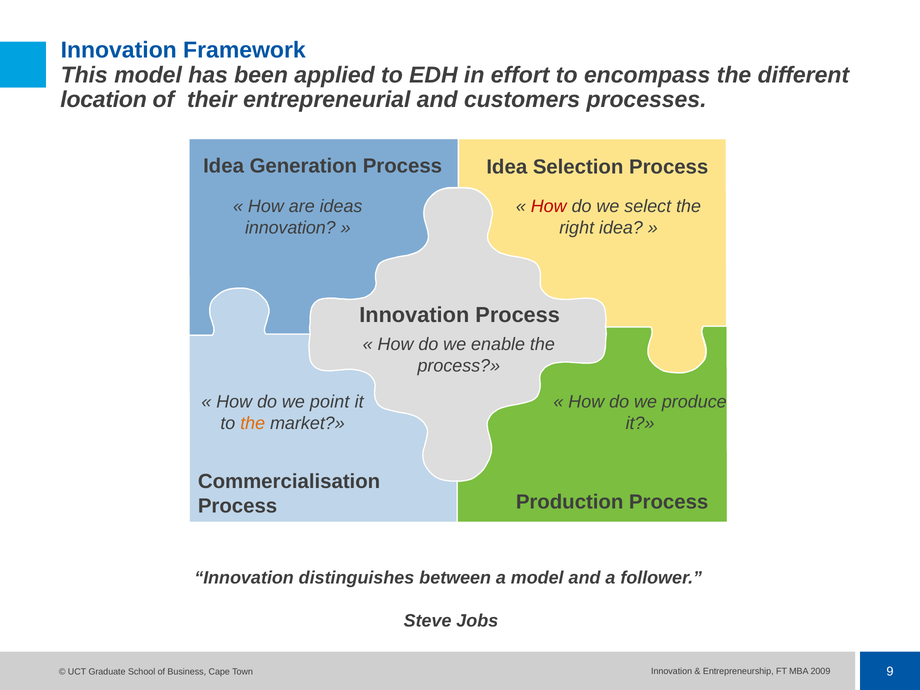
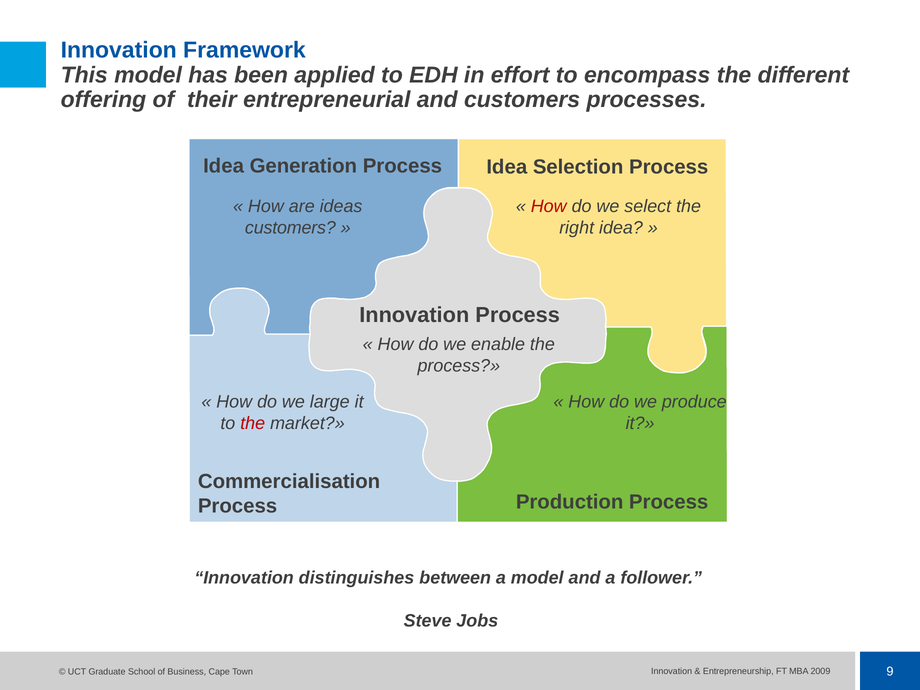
location: location -> offering
innovation at (290, 228): innovation -> customers
point: point -> large
the at (253, 423) colour: orange -> red
